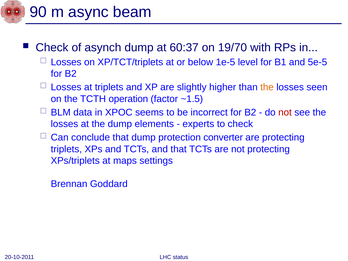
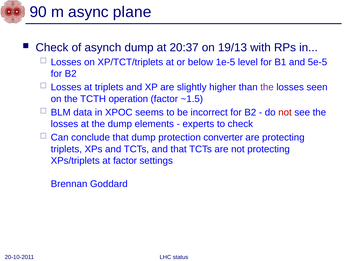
beam: beam -> plane
60:37: 60:37 -> 20:37
19/70: 19/70 -> 19/13
the at (267, 87) colour: orange -> purple
at maps: maps -> factor
